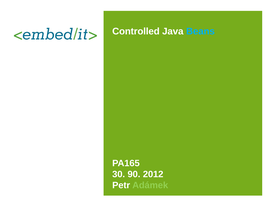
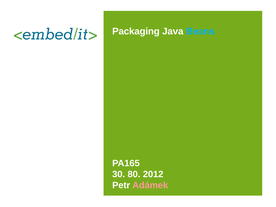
Controlled: Controlled -> Packaging
90: 90 -> 80
Adámek colour: light green -> pink
